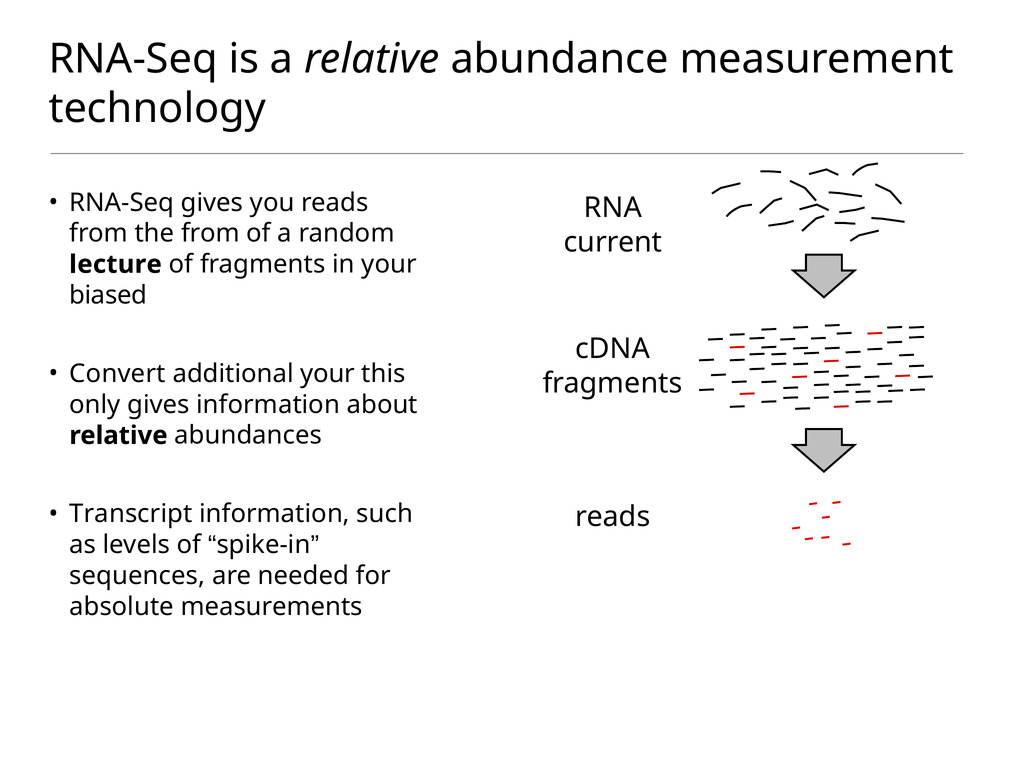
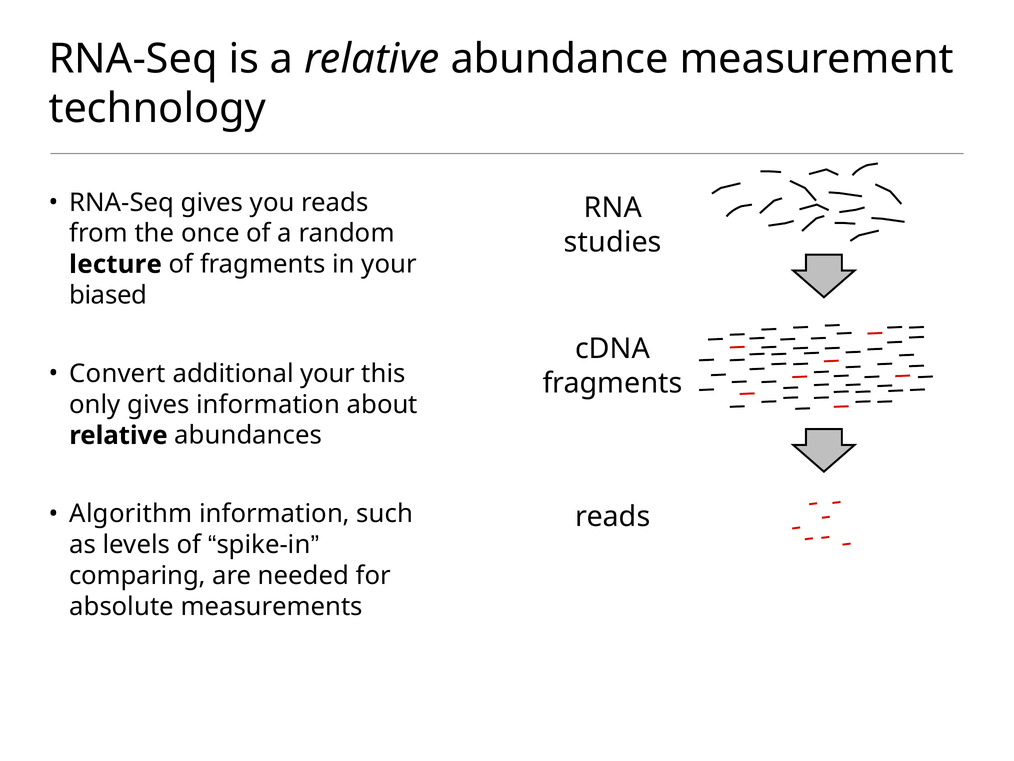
the from: from -> once
current: current -> studies
Transcript: Transcript -> Algorithm
sequences: sequences -> comparing
